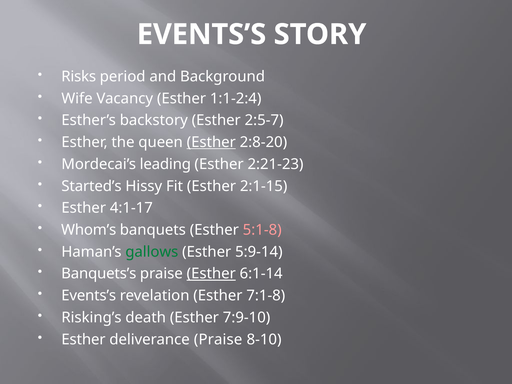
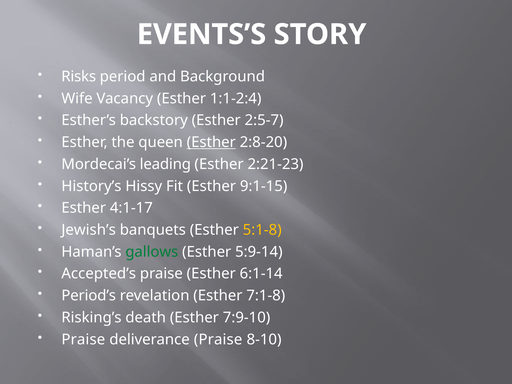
Started’s: Started’s -> History’s
2:1-15: 2:1-15 -> 9:1-15
Whom’s: Whom’s -> Jewish’s
5:1-8 colour: pink -> yellow
Banquets’s: Banquets’s -> Accepted’s
Esther at (211, 274) underline: present -> none
Events’s at (89, 296): Events’s -> Period’s
Esther at (83, 339): Esther -> Praise
